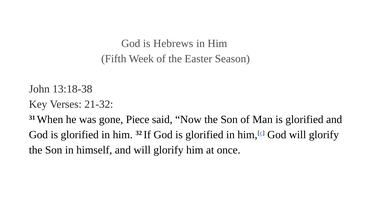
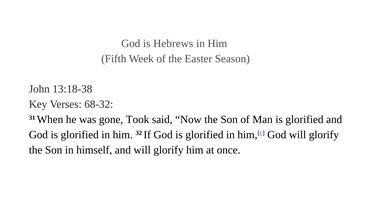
21-32: 21-32 -> 68-32
Piece: Piece -> Took
